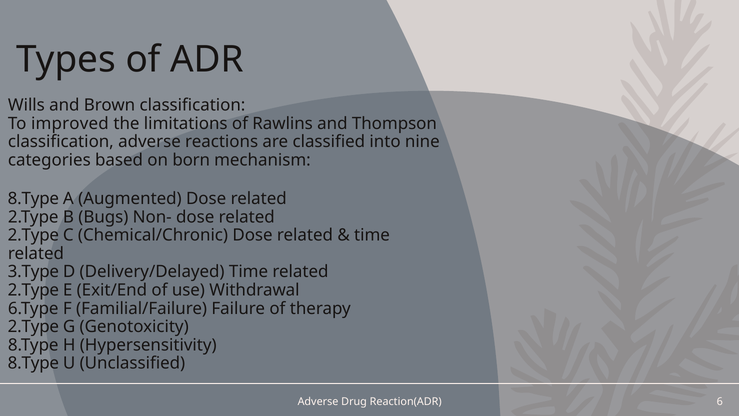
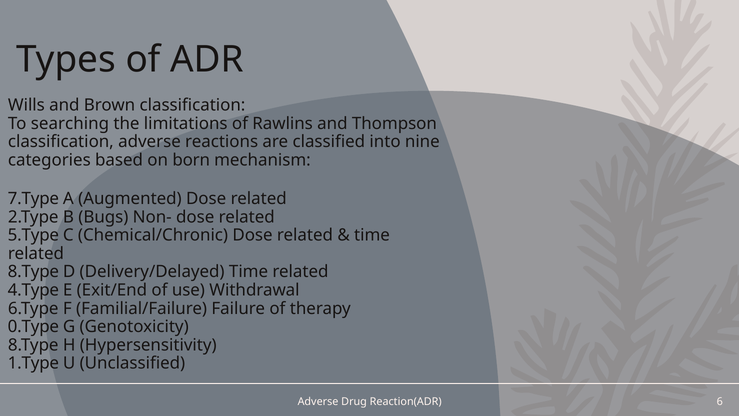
improved: improved -> searching
8.Type at (33, 199): 8.Type -> 7.Type
2.Type at (33, 235): 2.Type -> 5.Type
3.Type at (33, 272): 3.Type -> 8.Type
2.Type at (33, 290): 2.Type -> 4.Type
2.Type at (33, 327): 2.Type -> 0.Type
8.Type at (33, 363): 8.Type -> 1.Type
